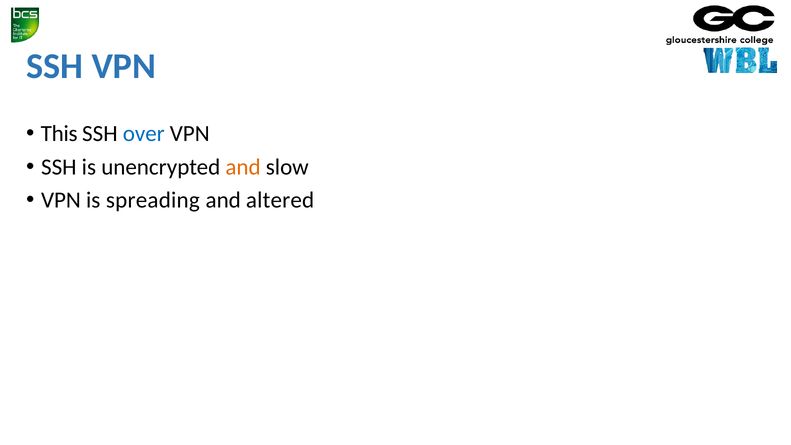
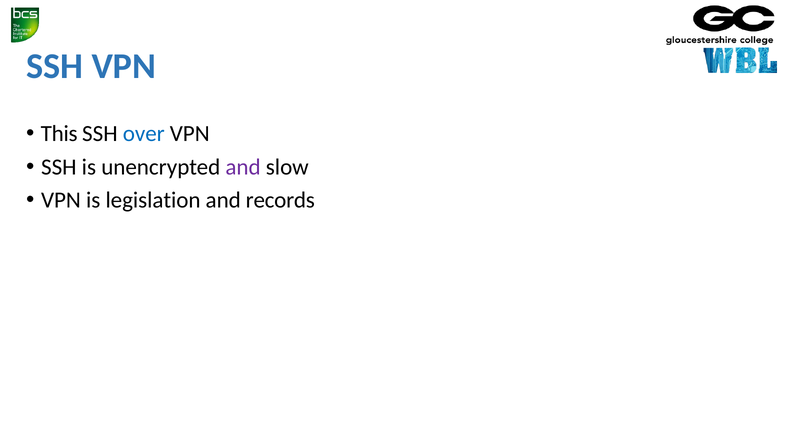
and at (243, 167) colour: orange -> purple
spreading: spreading -> legislation
altered: altered -> records
